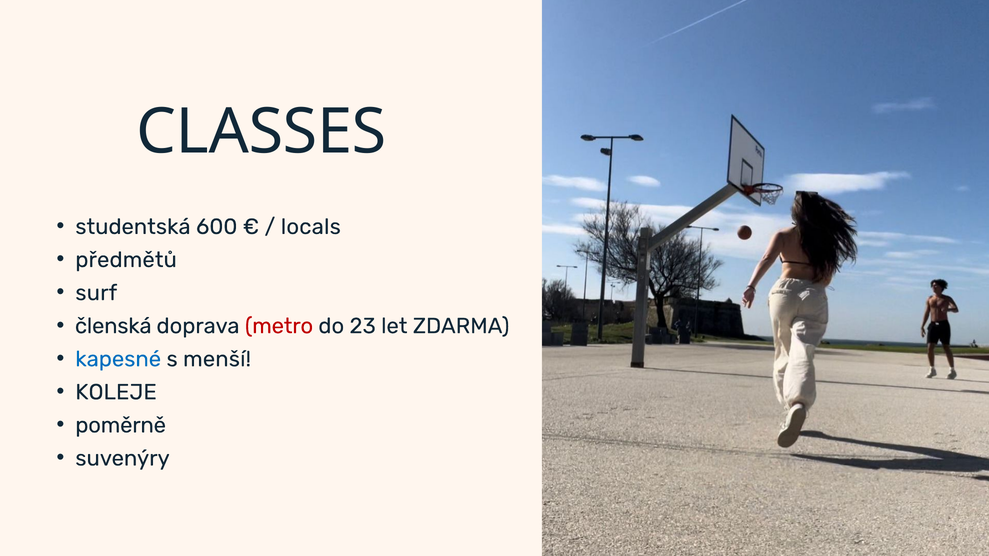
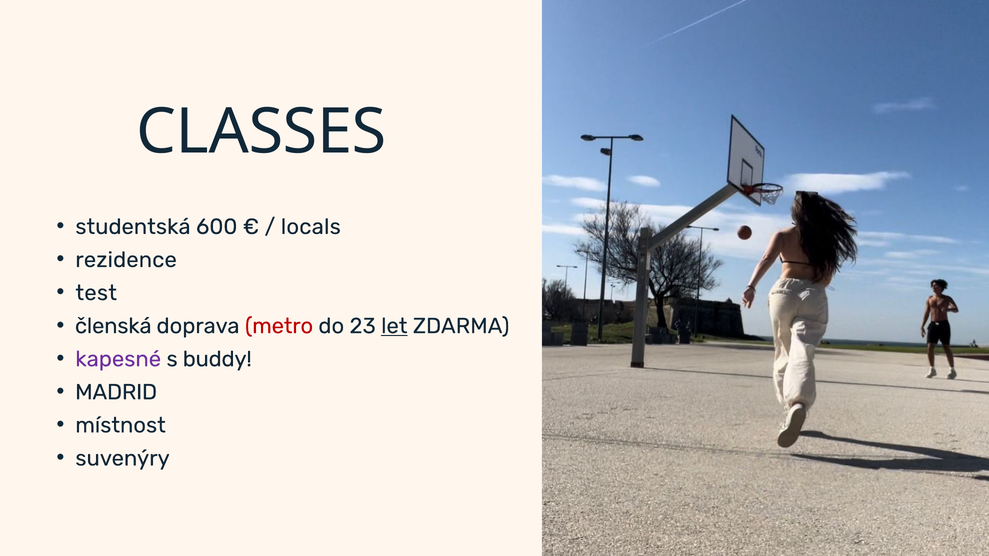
předmětů: předmětů -> rezidence
surf: surf -> test
let underline: none -> present
kapesné colour: blue -> purple
menší: menší -> buddy
KOLEJE: KOLEJE -> MADRID
poměrně: poměrně -> místnost
